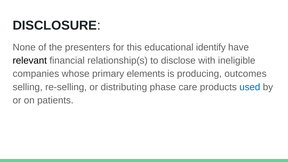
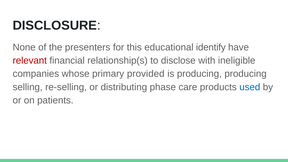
relevant colour: black -> red
elements: elements -> provided
producing outcomes: outcomes -> producing
